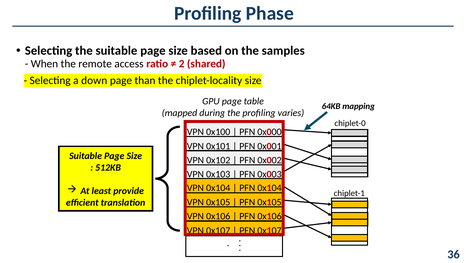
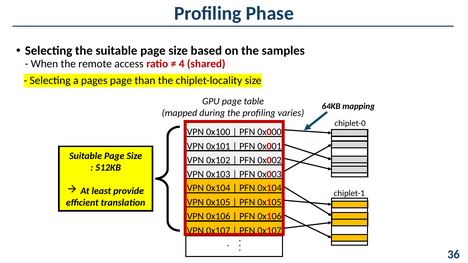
2: 2 -> 4
down: down -> pages
